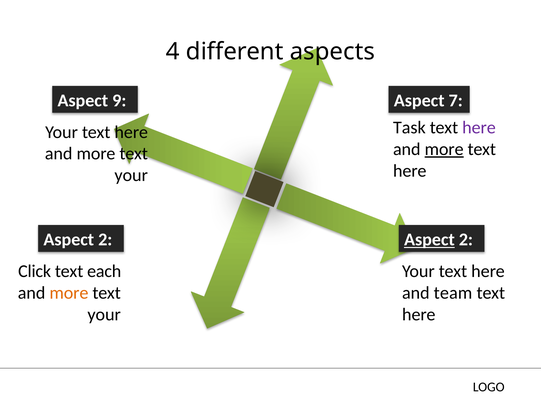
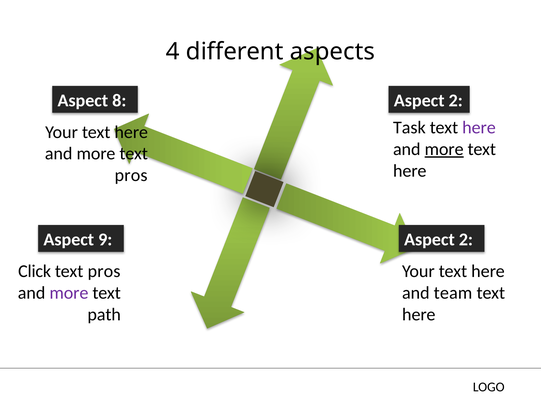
9: 9 -> 8
7 at (456, 101): 7 -> 2
your at (131, 176): your -> pros
2 at (105, 240): 2 -> 9
Aspect at (429, 240) underline: present -> none
each at (104, 272): each -> pros
more at (69, 293) colour: orange -> purple
your at (104, 315): your -> path
